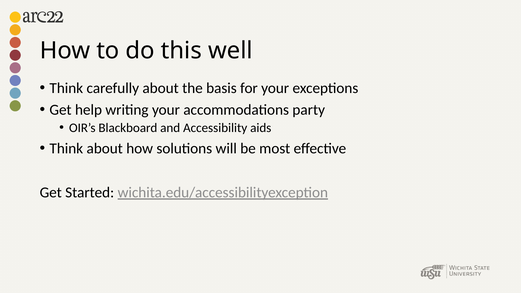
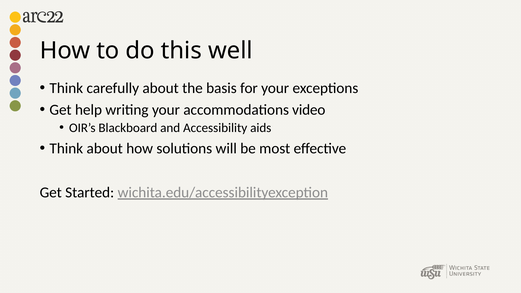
party: party -> video
